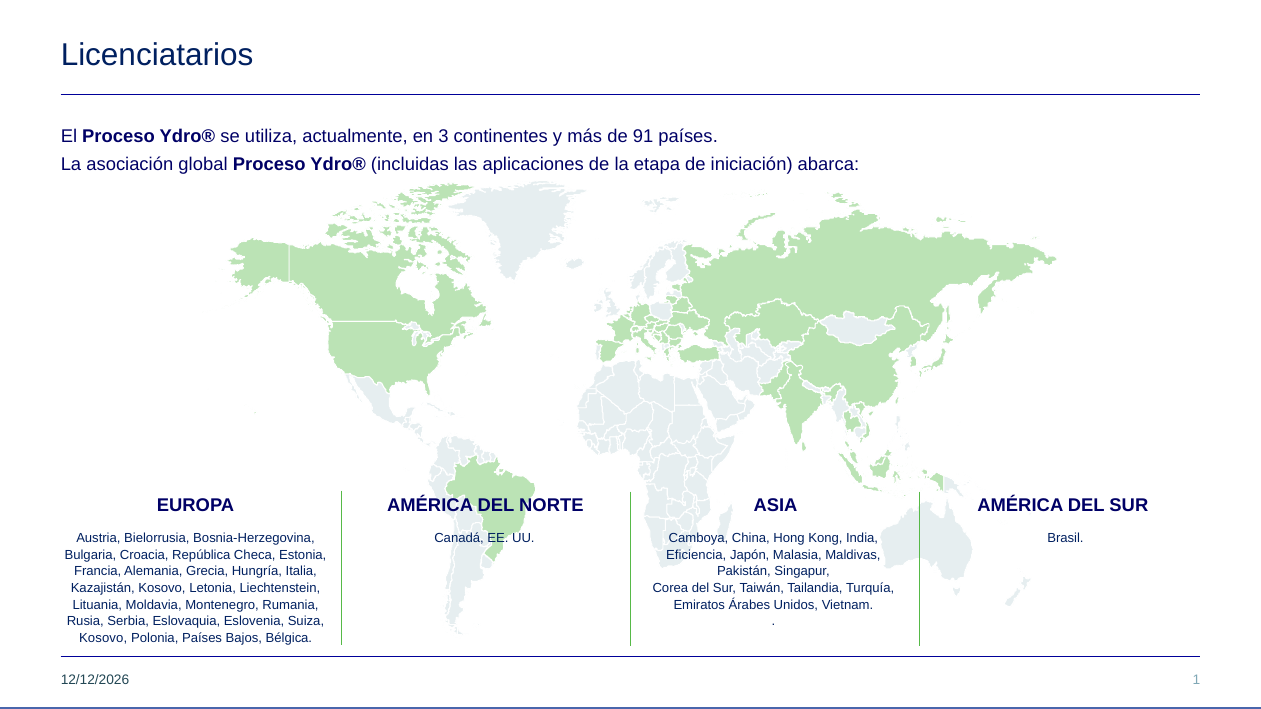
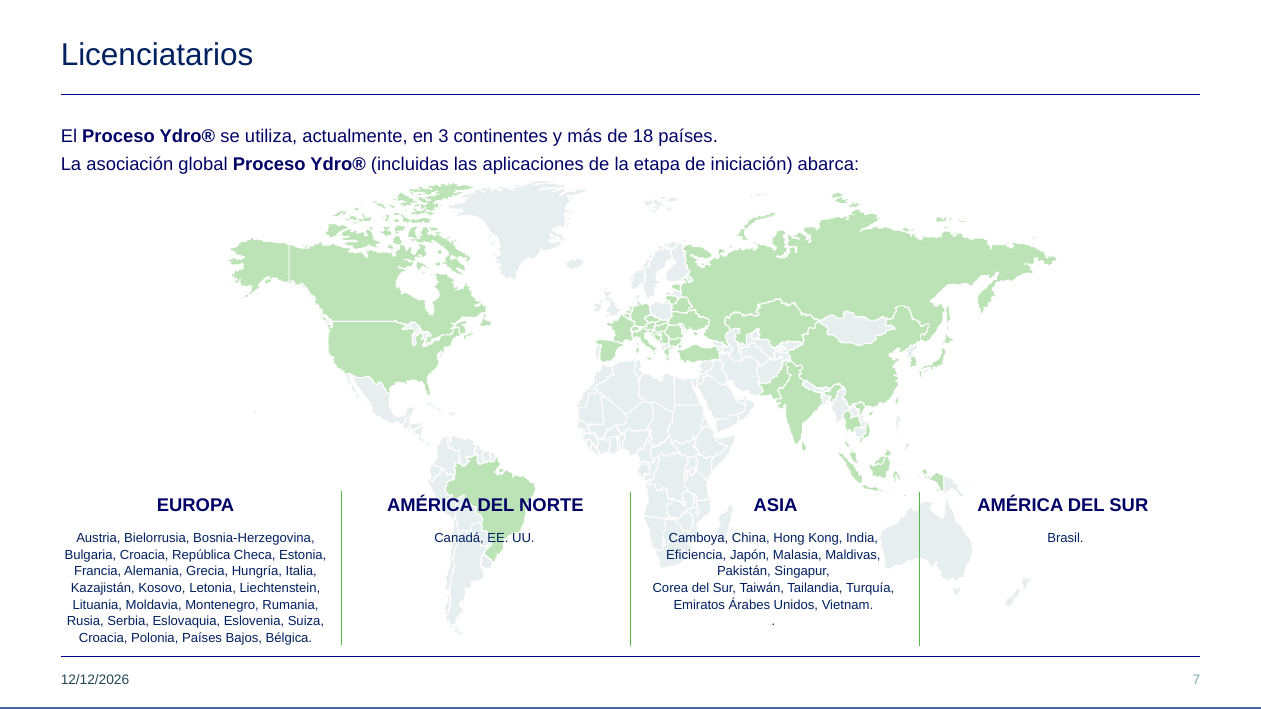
91: 91 -> 18
Kosovo at (103, 638): Kosovo -> Croacia
1: 1 -> 7
